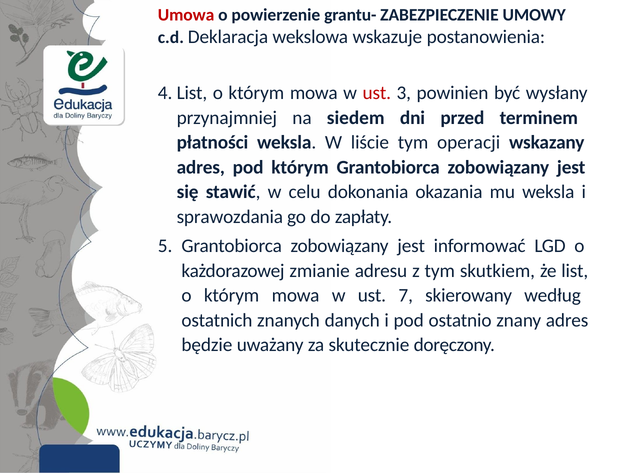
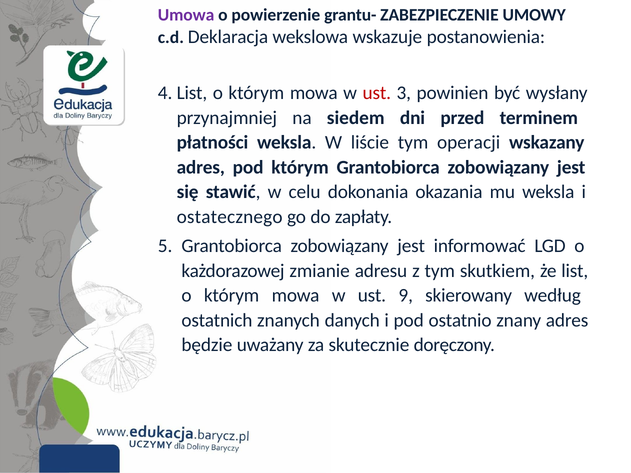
Umowa colour: red -> purple
sprawozdania: sprawozdania -> ostatecznego
7: 7 -> 9
